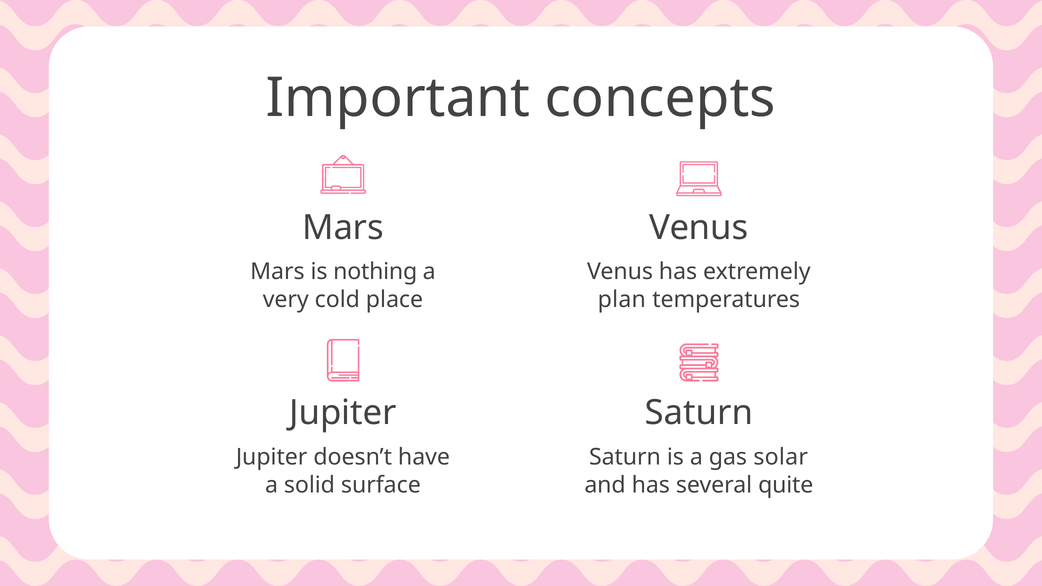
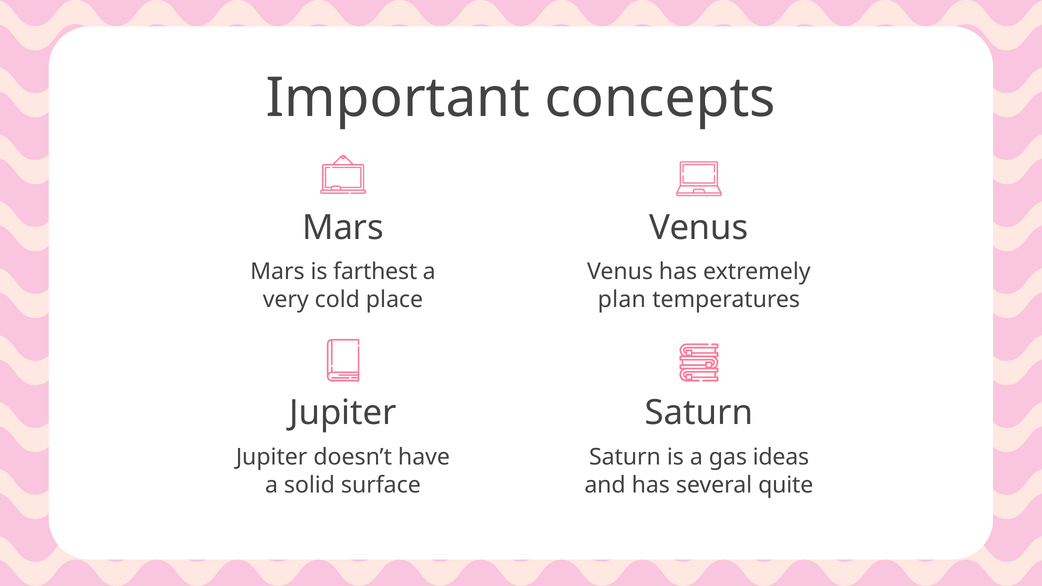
nothing: nothing -> farthest
solar: solar -> ideas
